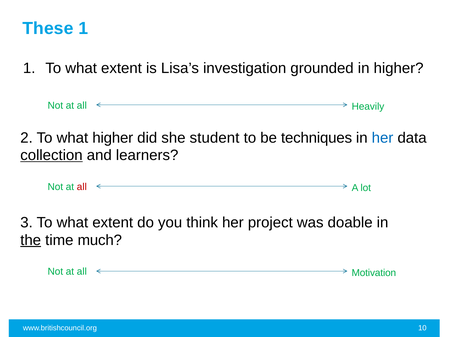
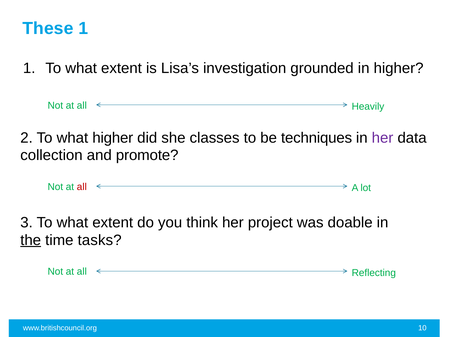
student: student -> classes
her at (383, 138) colour: blue -> purple
collection underline: present -> none
learners: learners -> promote
much: much -> tasks
Motivation: Motivation -> Reflecting
